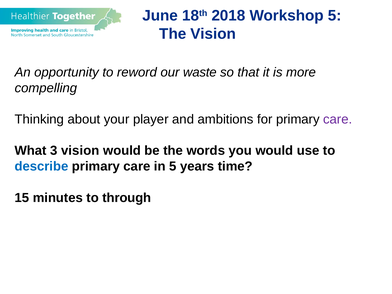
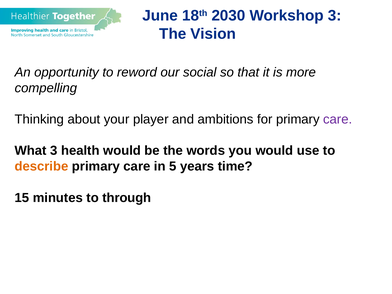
2018: 2018 -> 2030
Workshop 5: 5 -> 3
waste: waste -> social
3 vision: vision -> health
describe colour: blue -> orange
